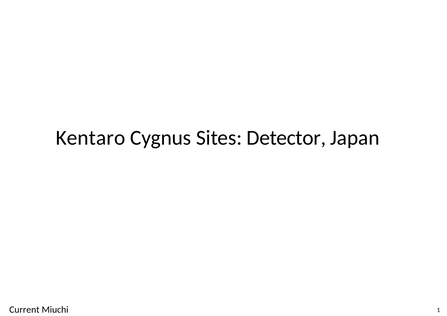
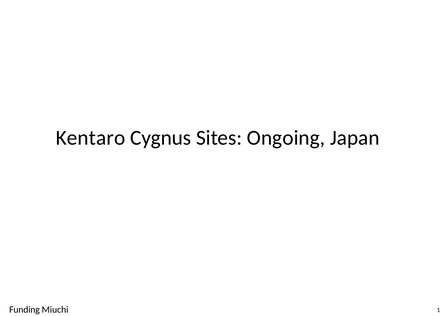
Detector: Detector -> Ongoing
Current: Current -> Funding
